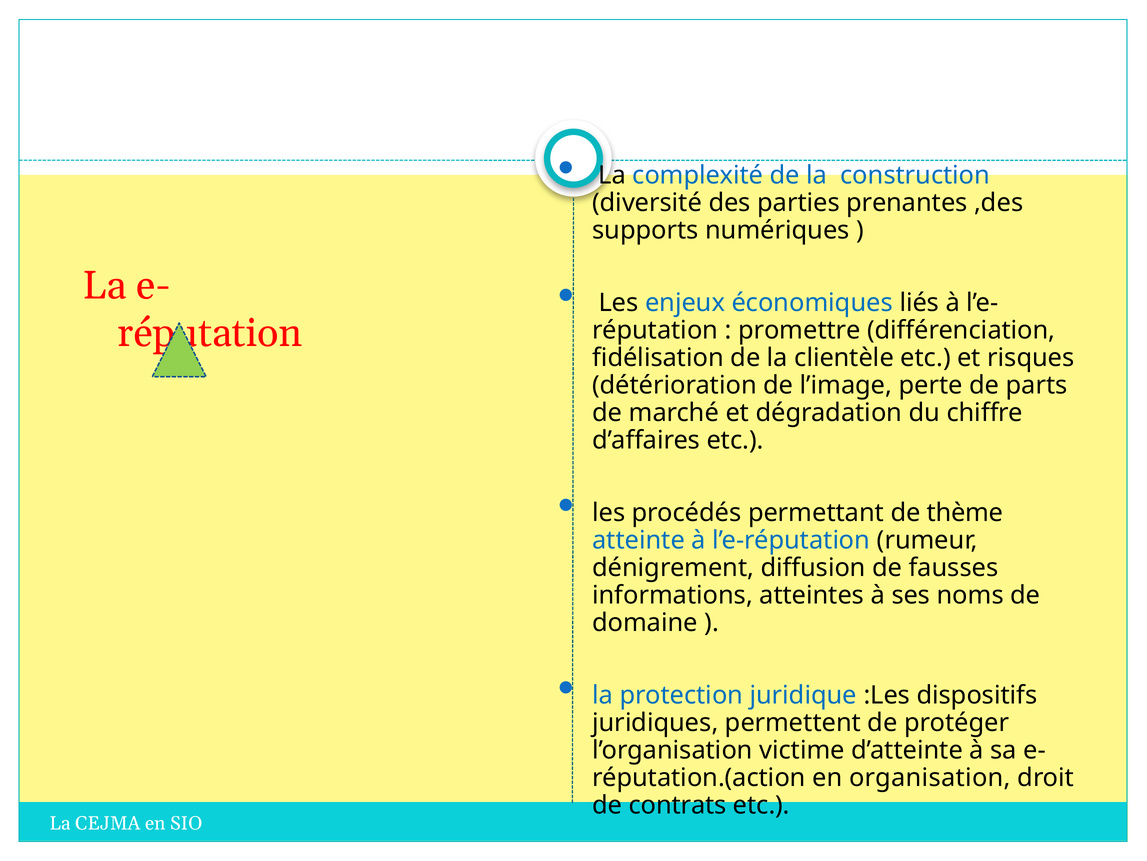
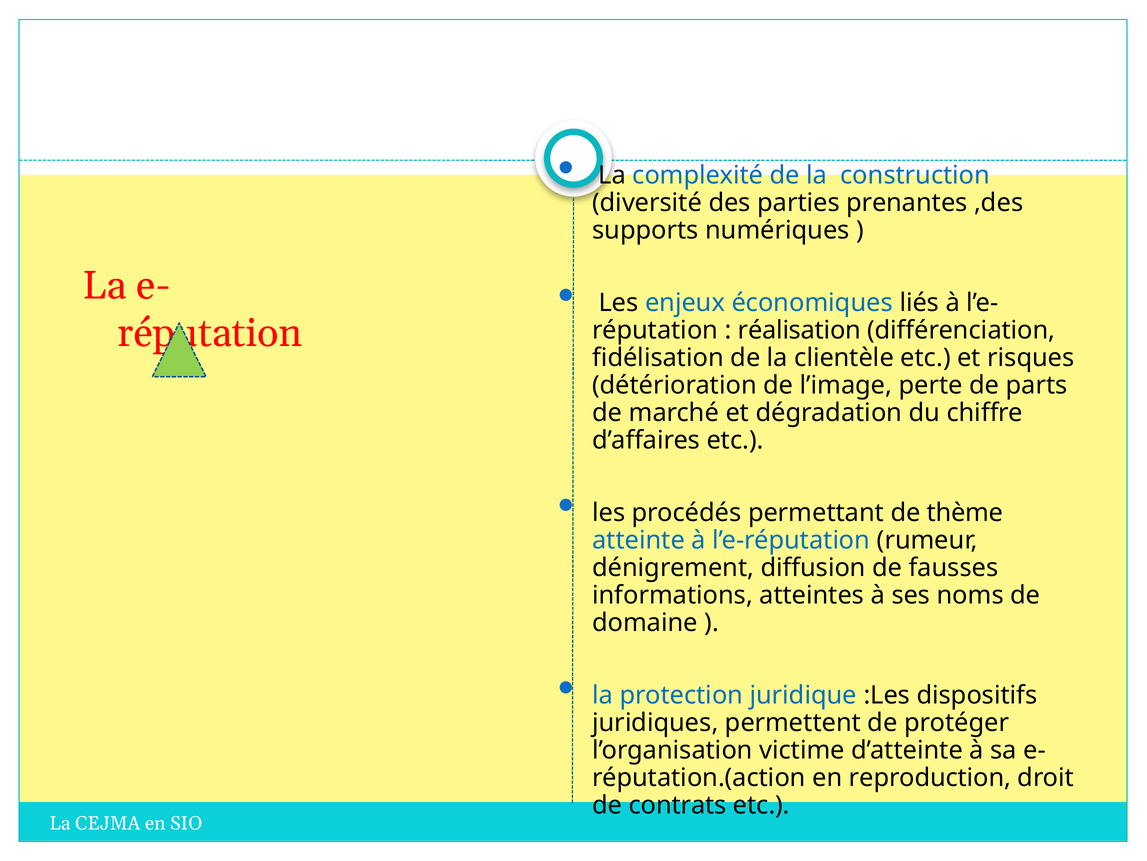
promettre: promettre -> réalisation
organisation: organisation -> reproduction
